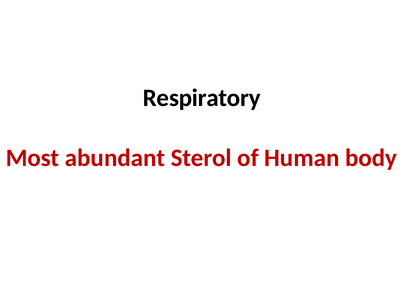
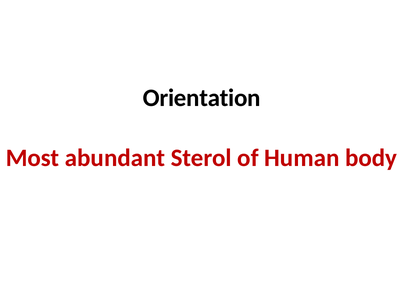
Respiratory: Respiratory -> Orientation
